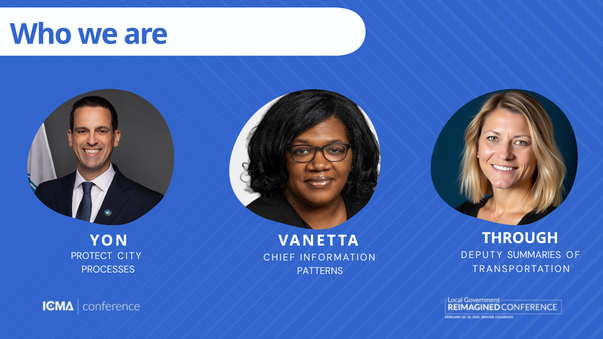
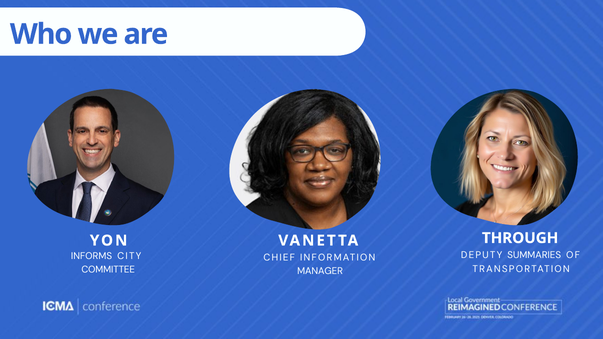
PROTECT: PROTECT -> INFORMS
PROCESSES: PROCESSES -> COMMITTEE
PATTERNS: PATTERNS -> MANAGER
